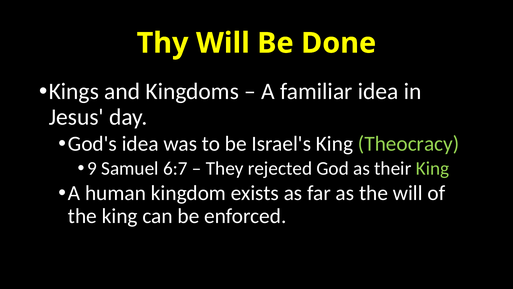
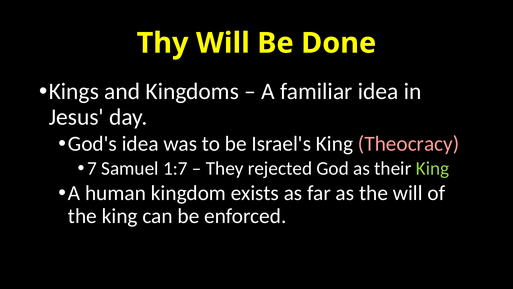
Theocracy colour: light green -> pink
9: 9 -> 7
6:7: 6:7 -> 1:7
